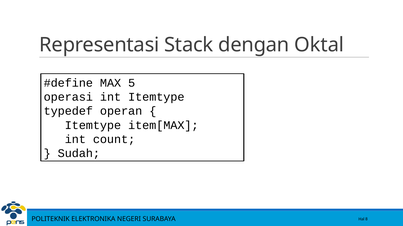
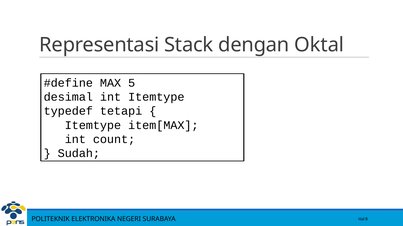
operasi: operasi -> desimal
operan: operan -> tetapi
